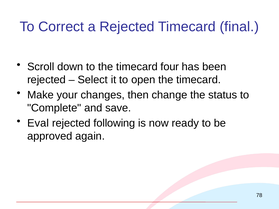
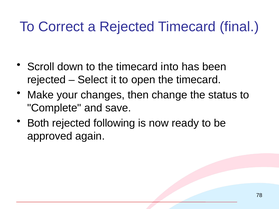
four: four -> into
Eval: Eval -> Both
